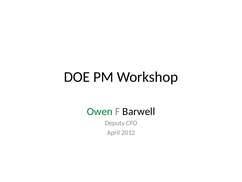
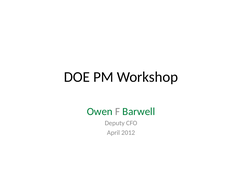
Barwell colour: black -> green
